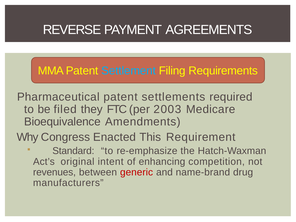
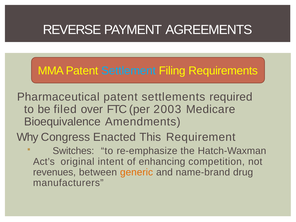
they: they -> over
Standard: Standard -> Switches
generic colour: red -> orange
